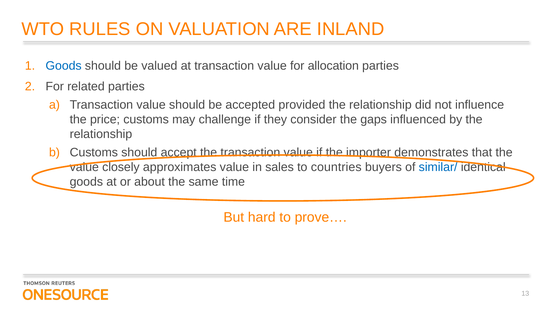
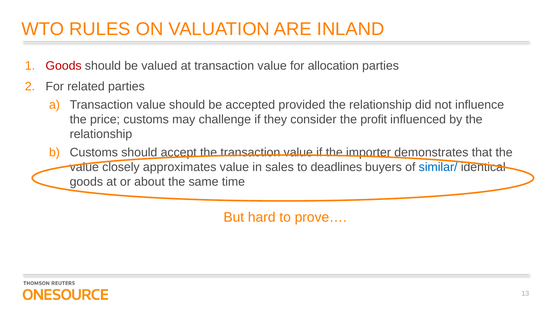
Goods at (64, 66) colour: blue -> red
gaps: gaps -> profit
countries: countries -> deadlines
